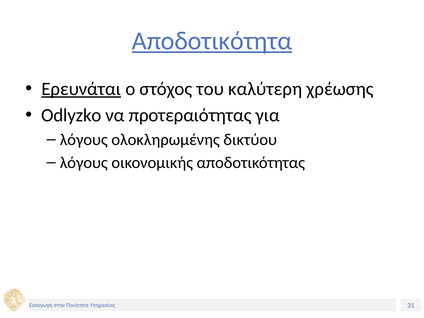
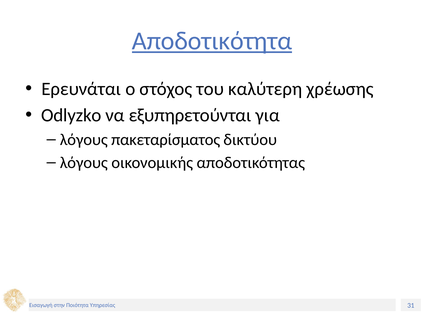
Ερευνάται underline: present -> none
προτεραιότητας: προτεραιότητας -> εξυπηρετούνται
ολοκληρωμένης: ολοκληρωμένης -> πακεταρίσματος
